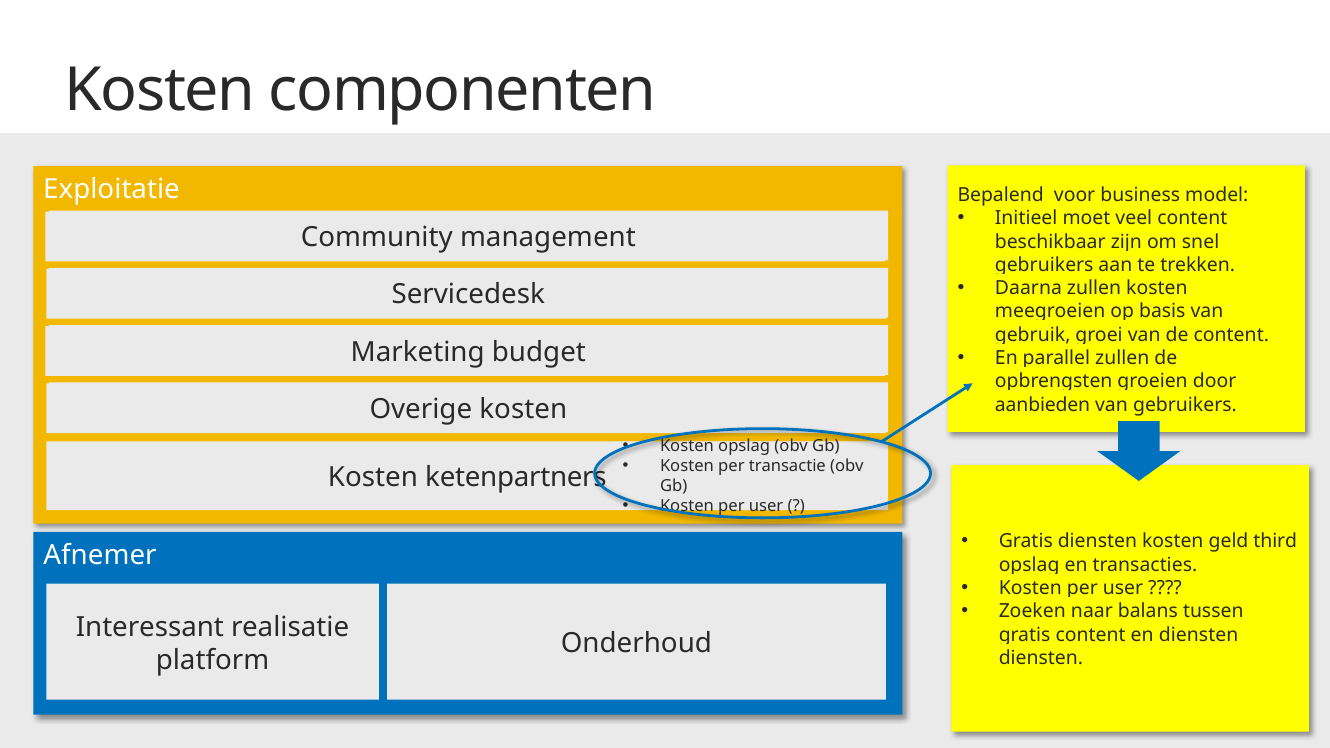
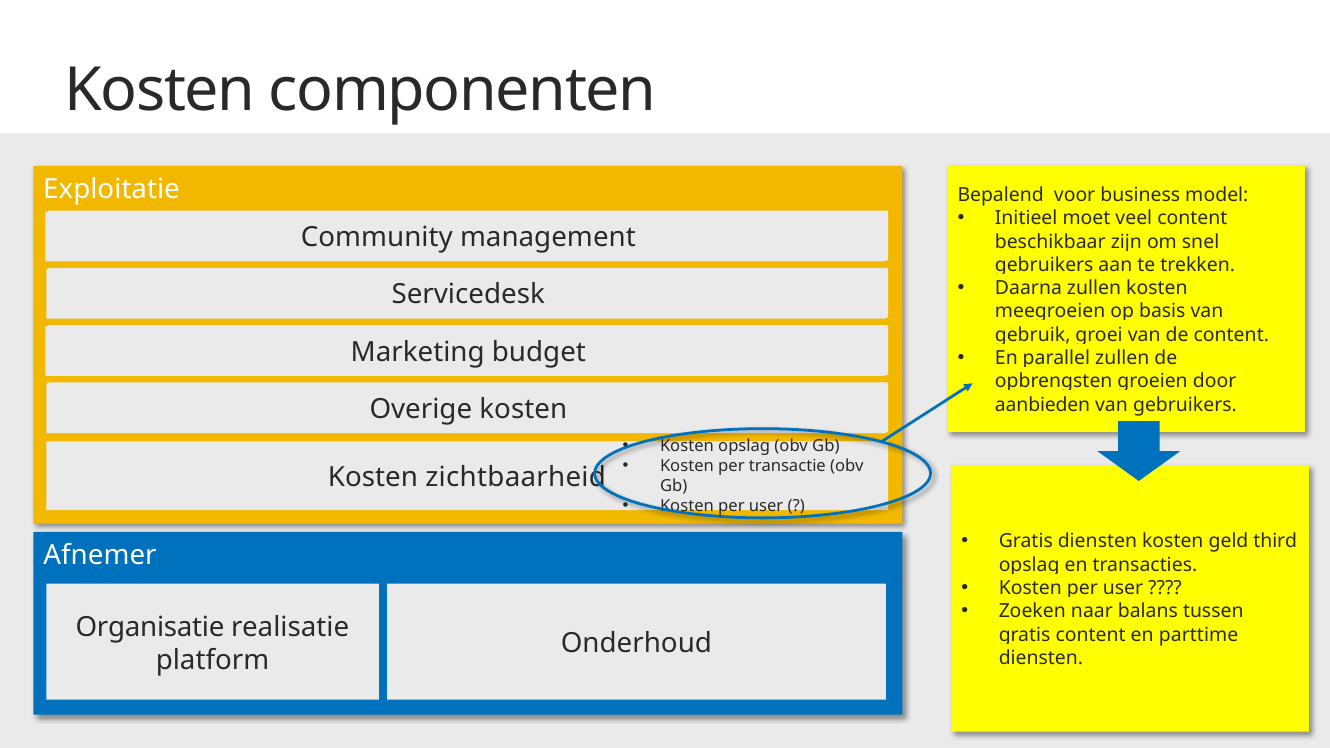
ketenpartners: ketenpartners -> zichtbaarheid
Interessant: Interessant -> Organisatie
en diensten: diensten -> parttime
